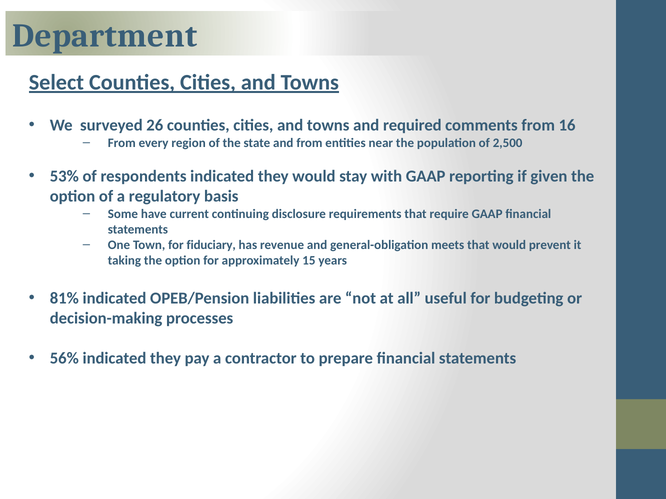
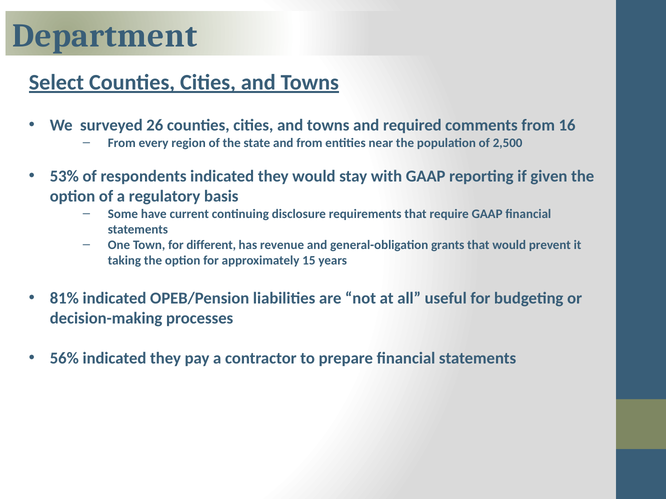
fiduciary: fiduciary -> different
meets: meets -> grants
